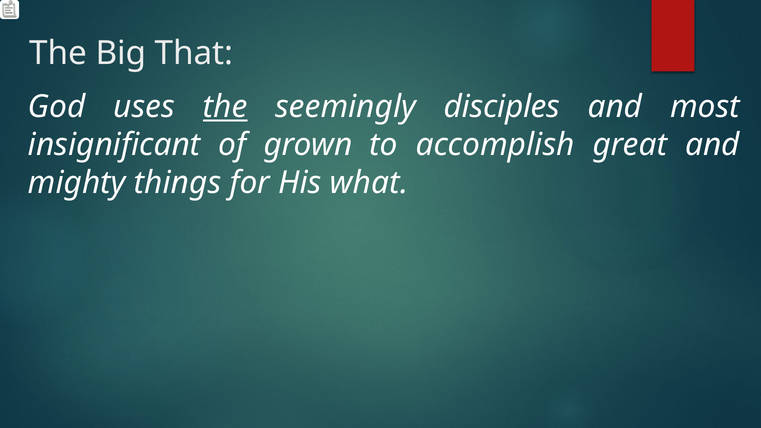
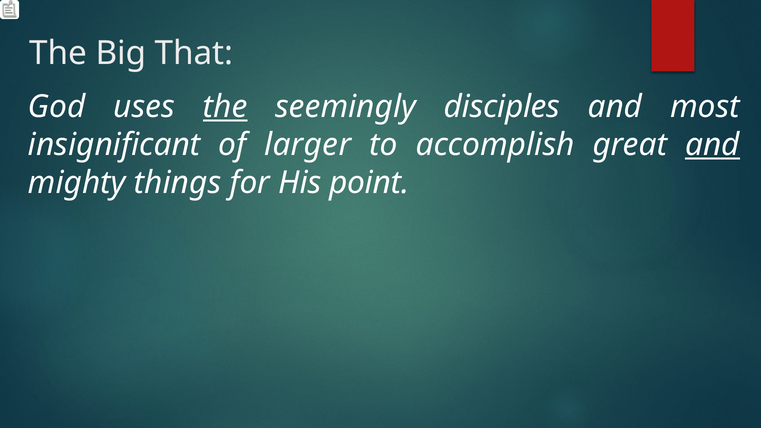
grown: grown -> larger
and at (712, 145) underline: none -> present
what: what -> point
